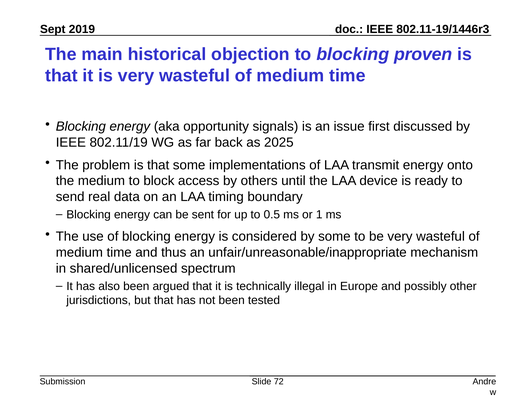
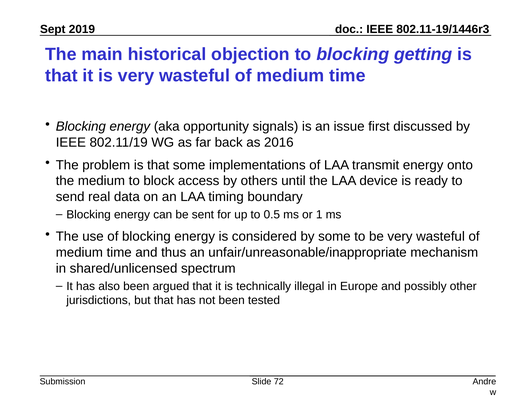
proven: proven -> getting
2025: 2025 -> 2016
